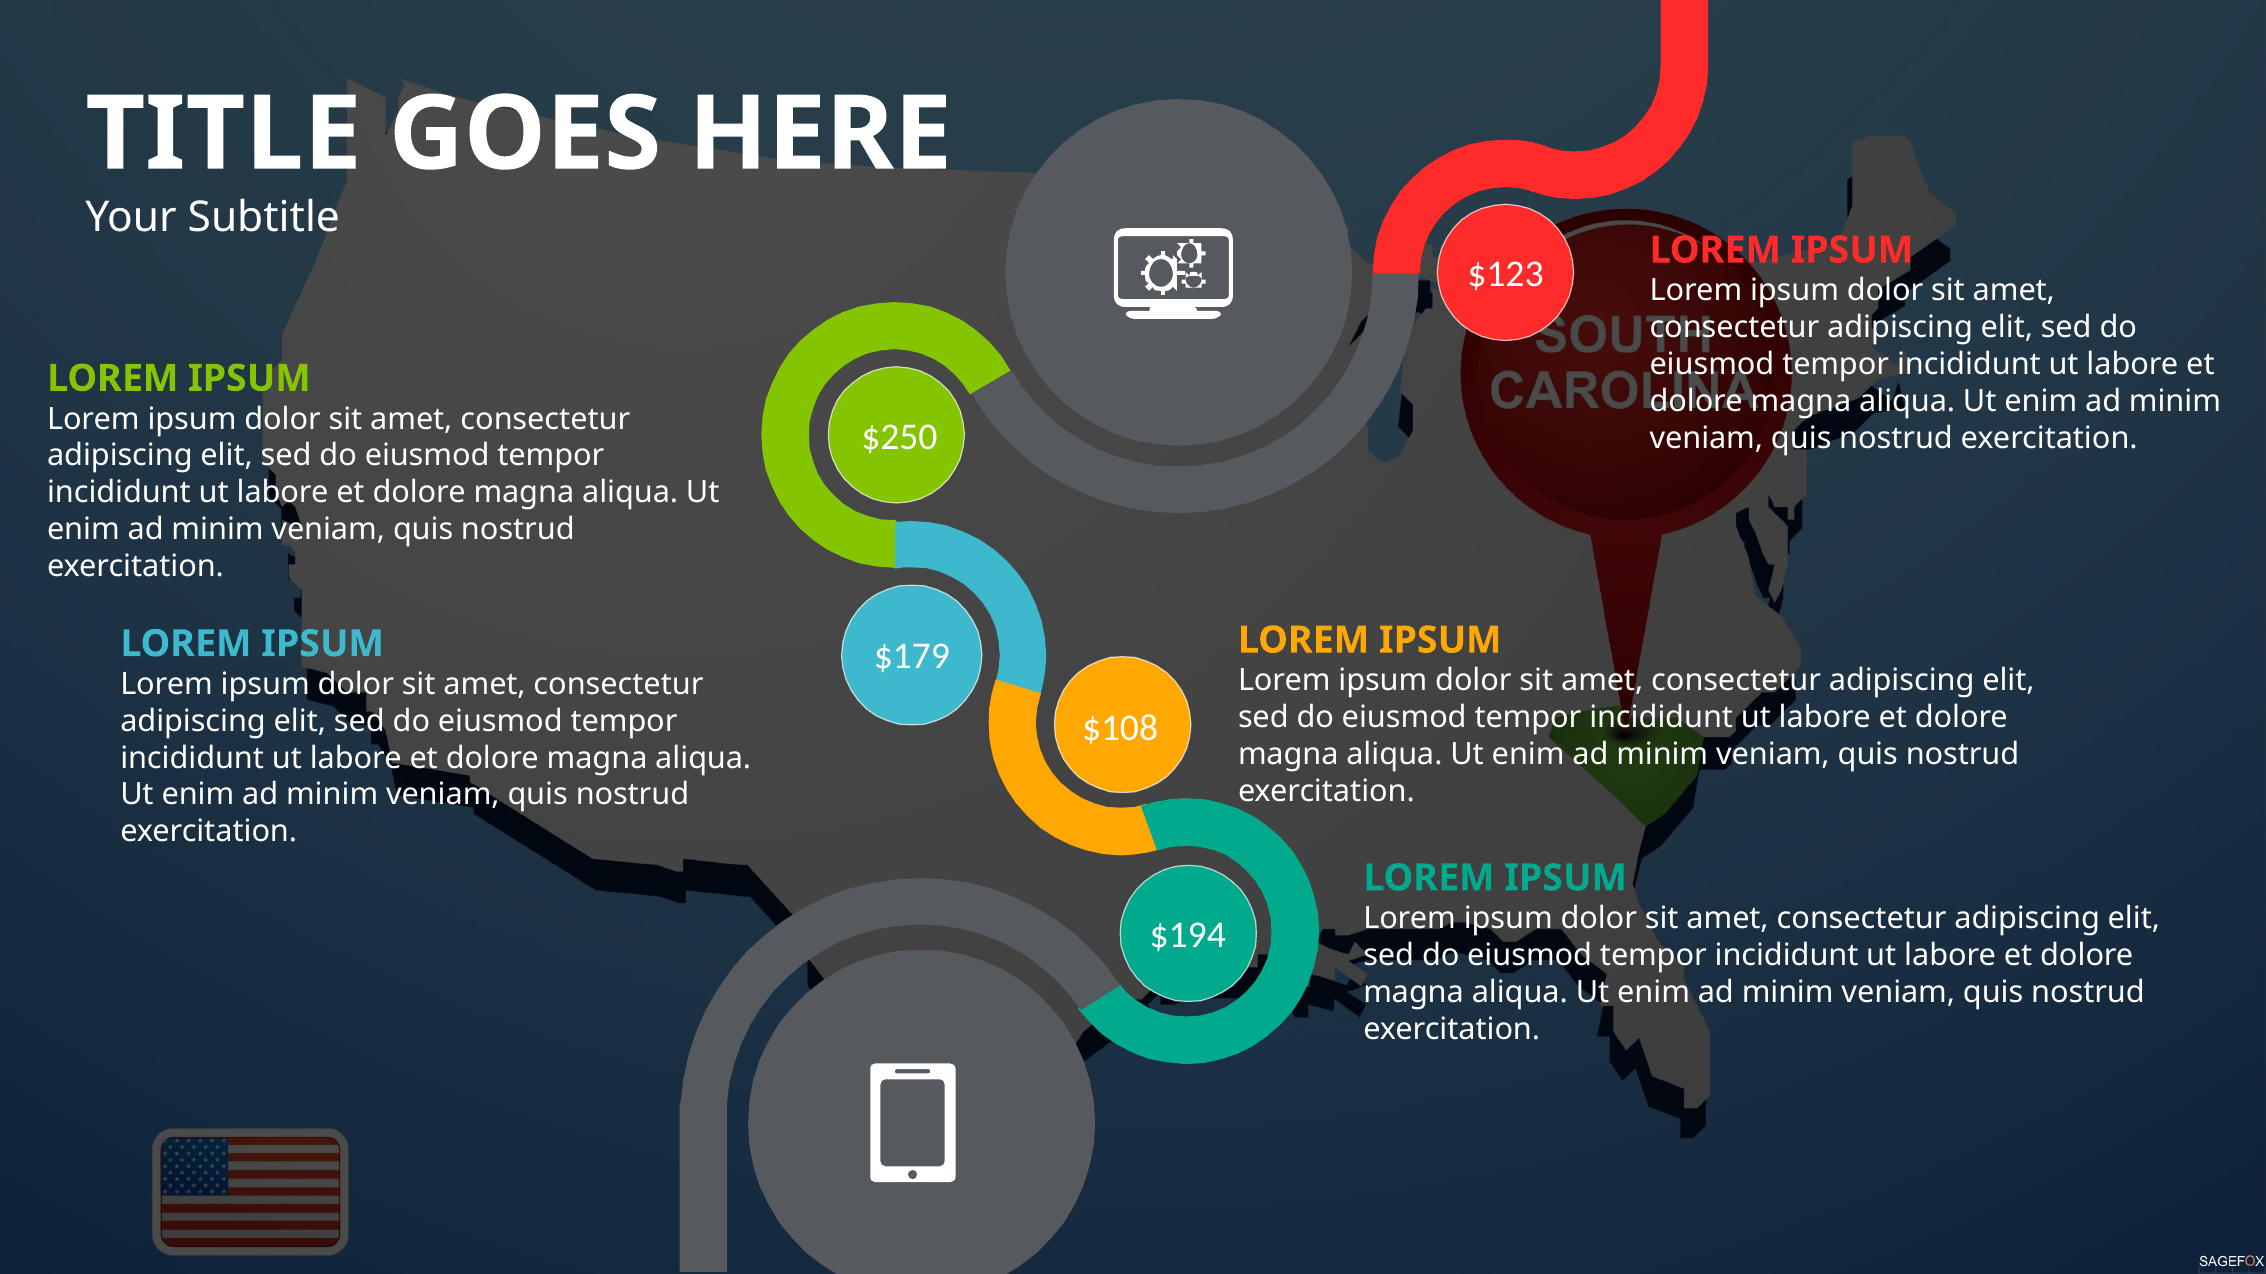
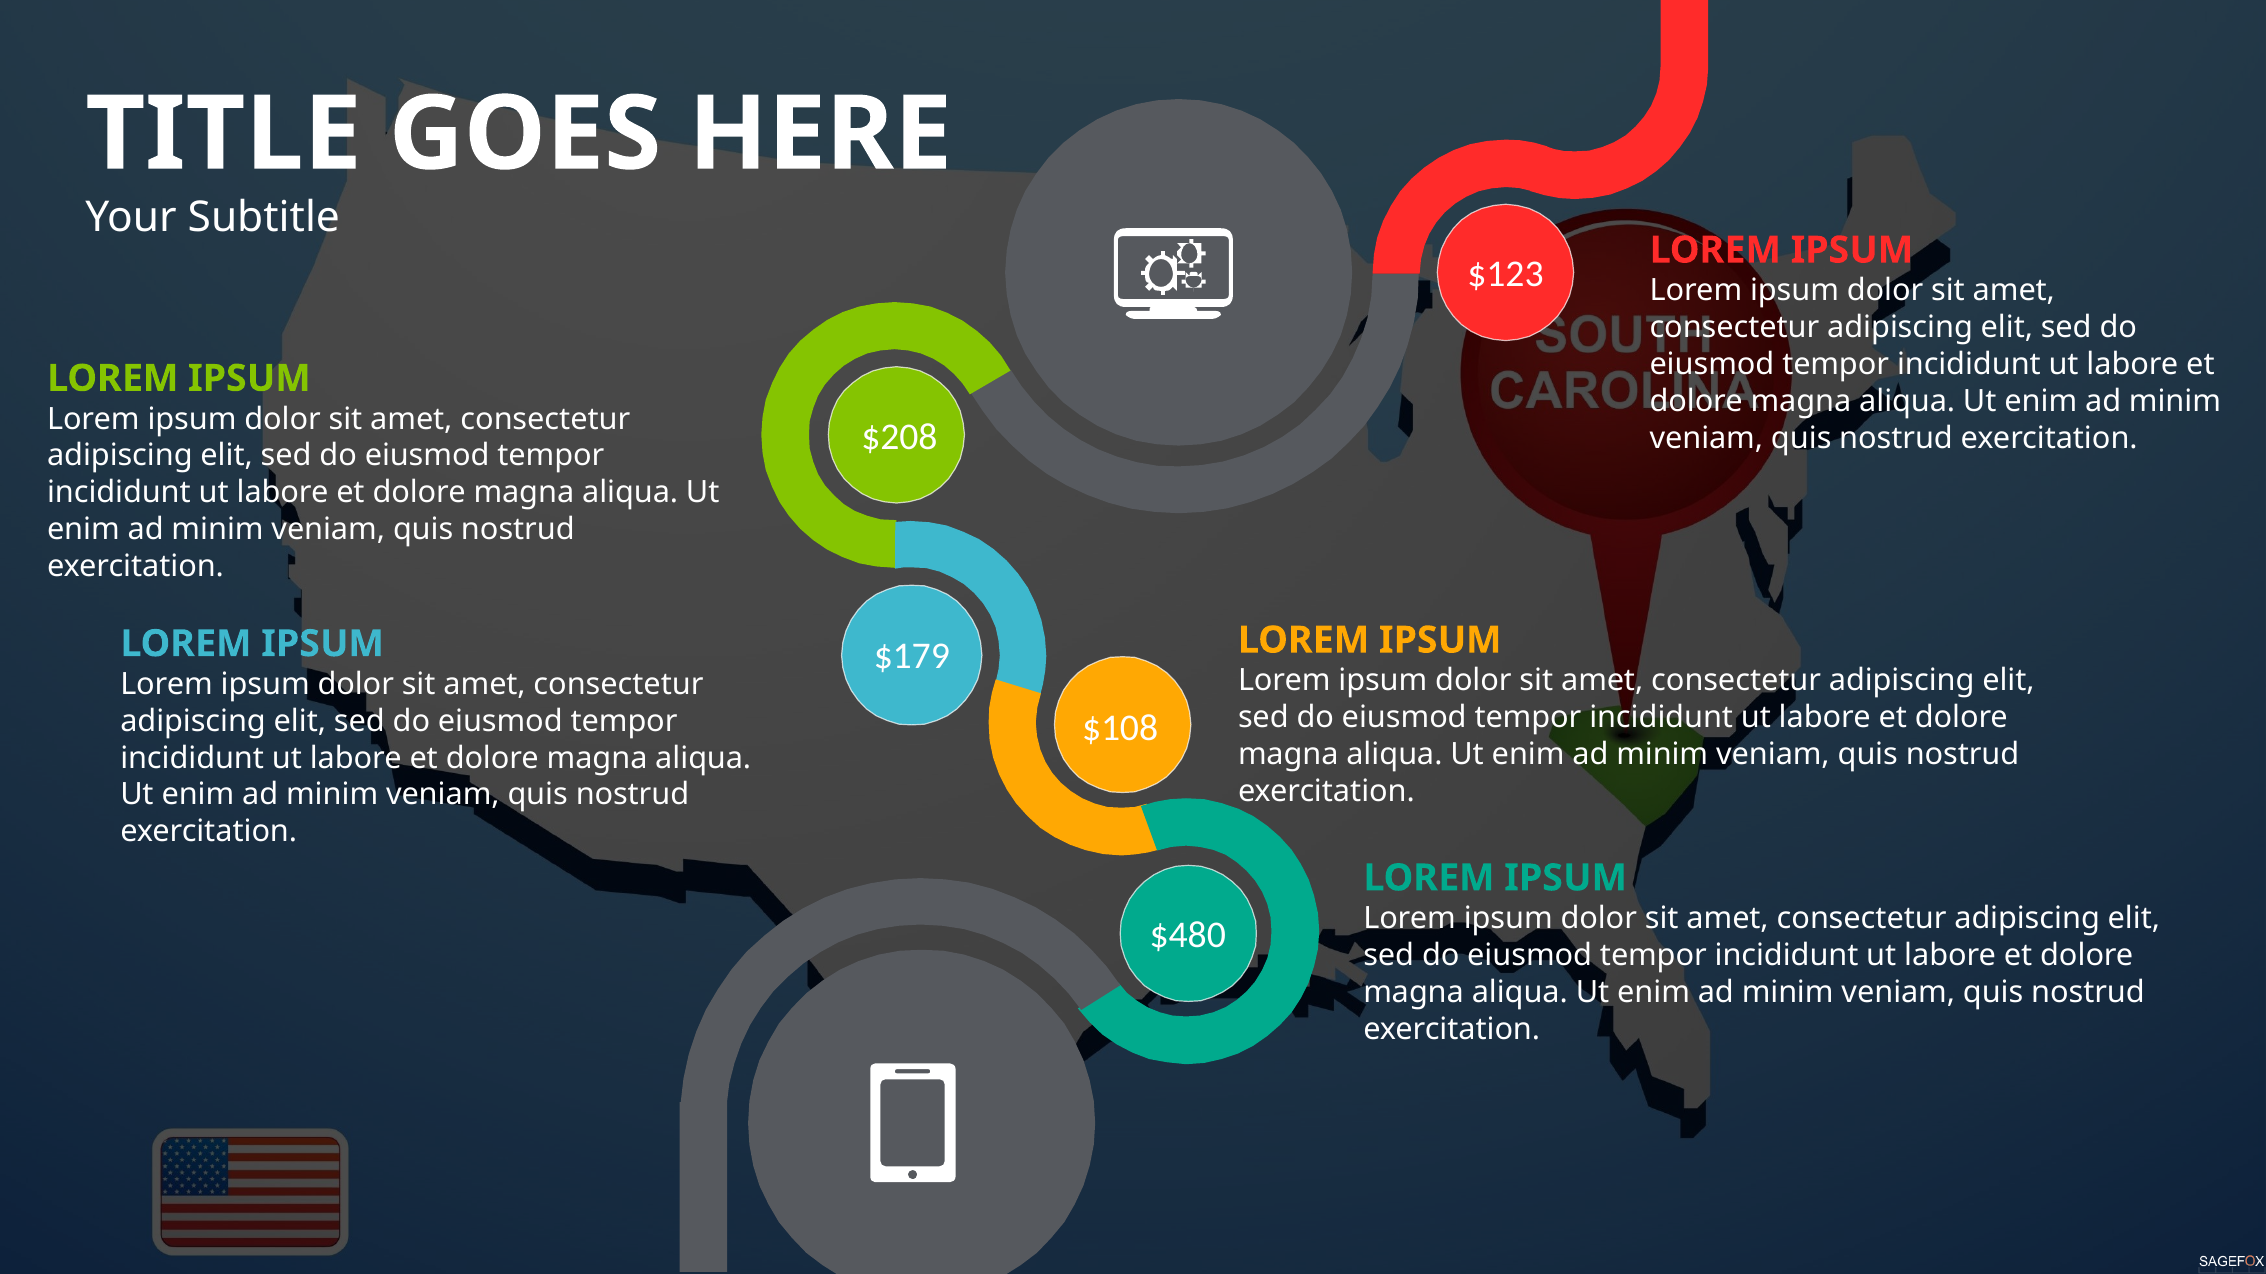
$250: $250 -> $208
$194: $194 -> $480
